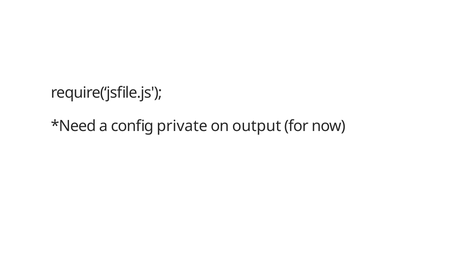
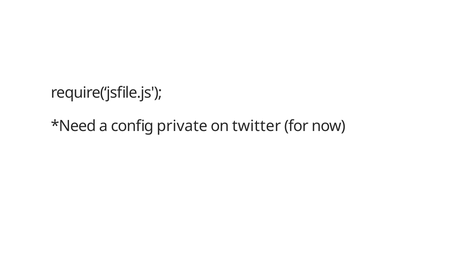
output: output -> twitter
